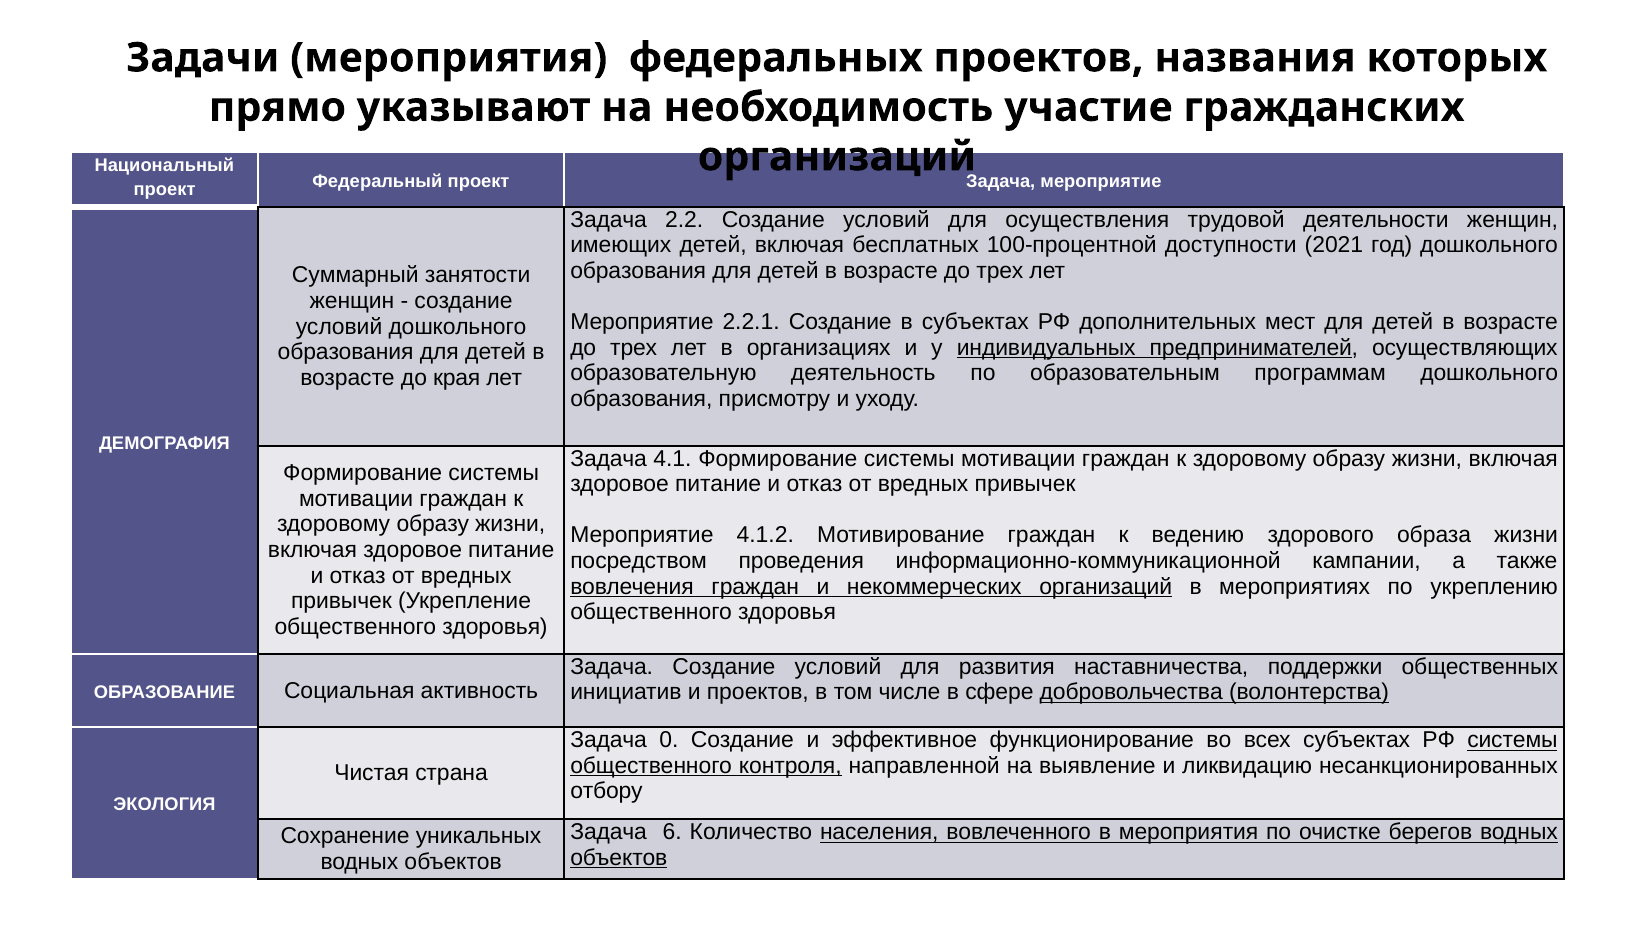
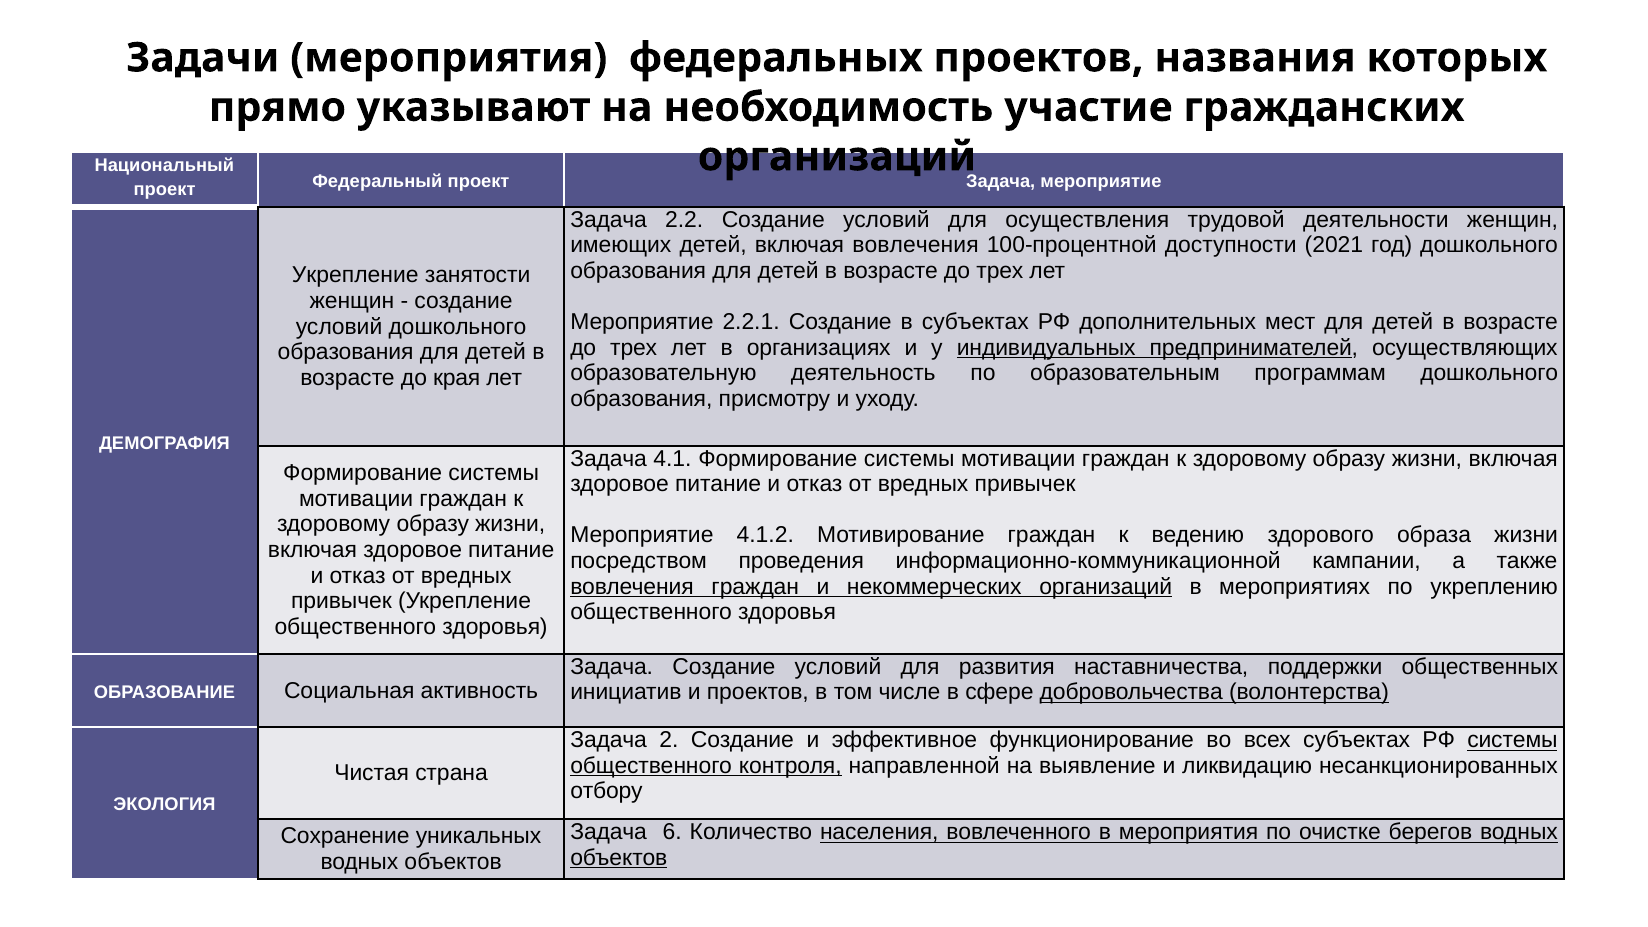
включая бесплатных: бесплатных -> вовлечения
Суммарный at (355, 275): Суммарный -> Укрепление
0: 0 -> 2
